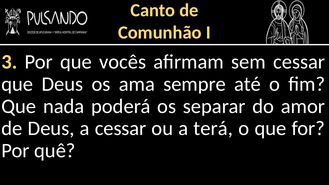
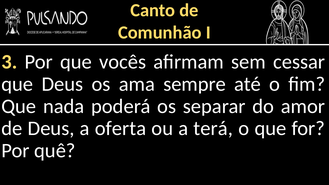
a cessar: cessar -> oferta
